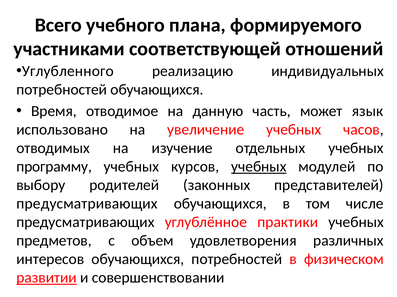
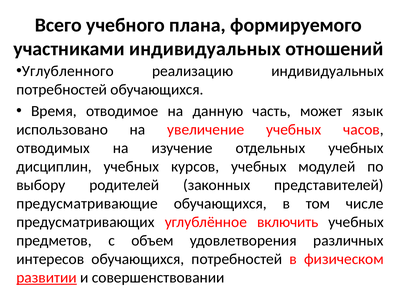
участниками соответствующей: соответствующей -> индивидуальных
программу: программу -> дисциплин
учебных at (259, 167) underline: present -> none
предусматривающих at (87, 204): предусматривающих -> предусматривающие
практики: практики -> включить
